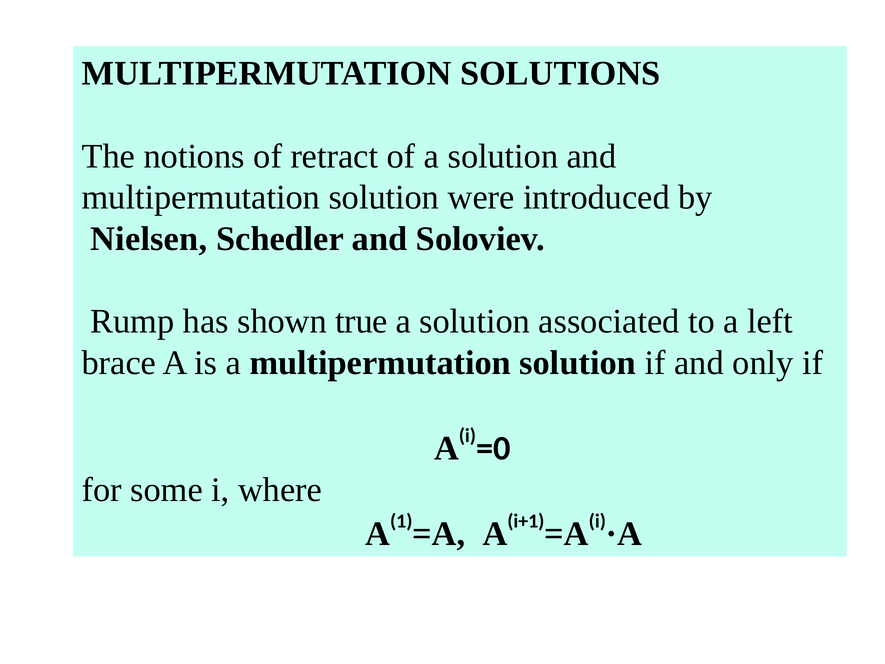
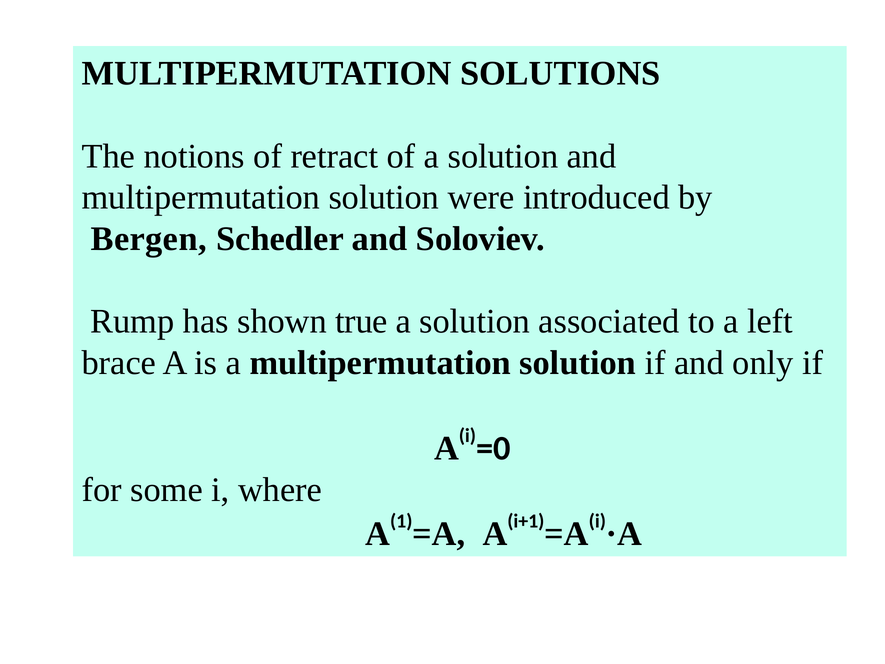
Nielsen: Nielsen -> Bergen
